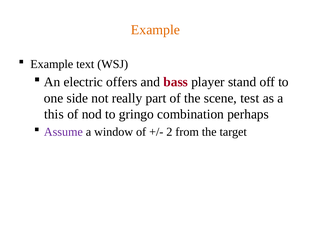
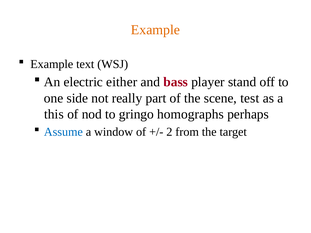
offers: offers -> either
combination: combination -> homographs
Assume colour: purple -> blue
